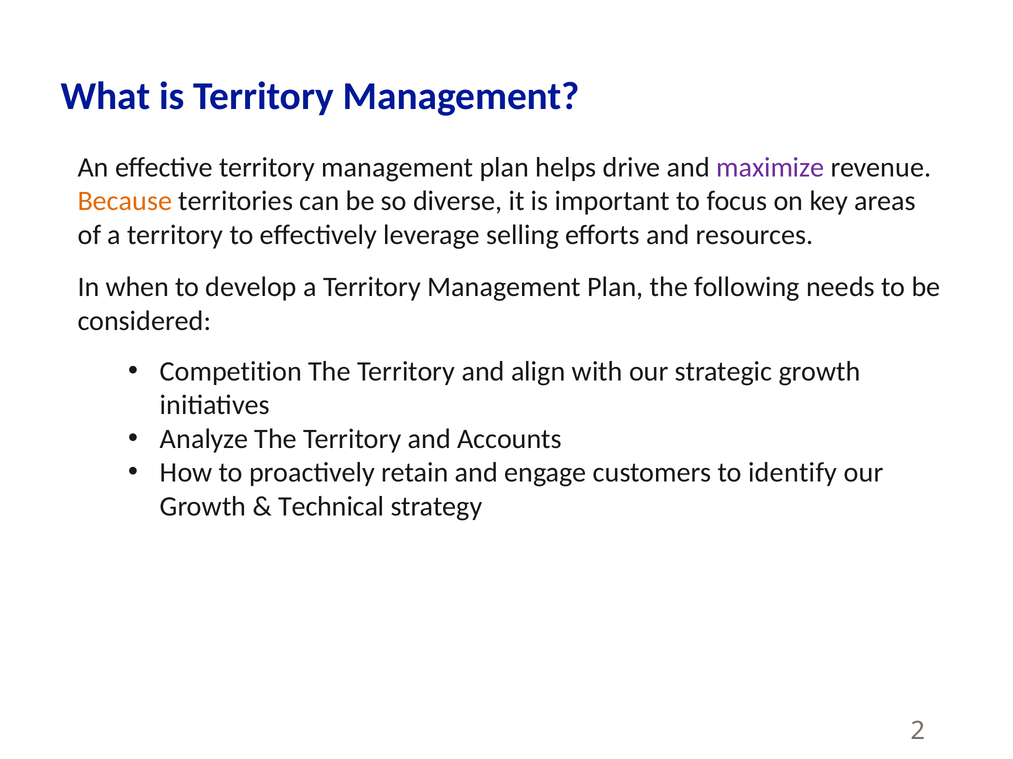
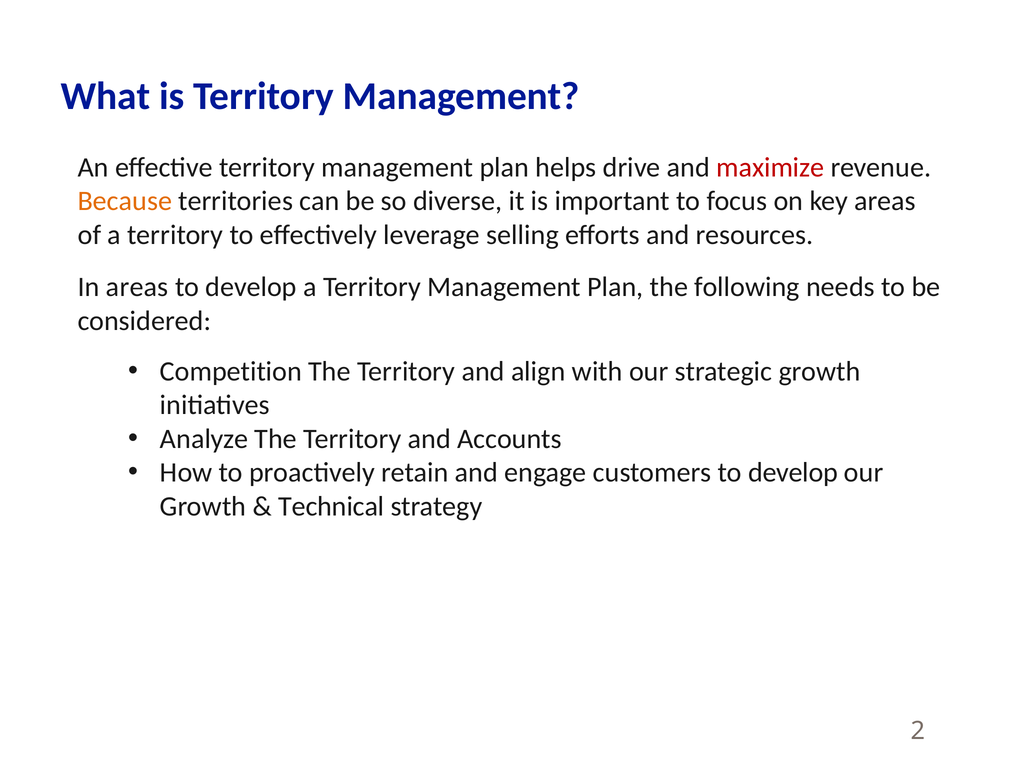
maximize colour: purple -> red
In when: when -> areas
customers to identify: identify -> develop
